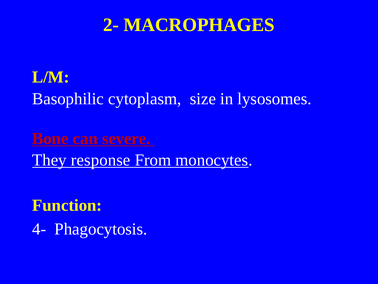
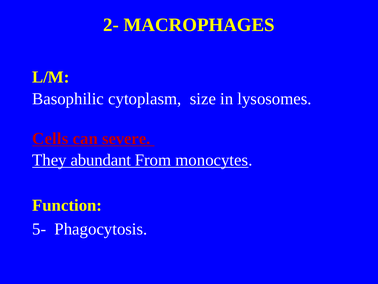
Bone: Bone -> Cells
response: response -> abundant
4-: 4- -> 5-
